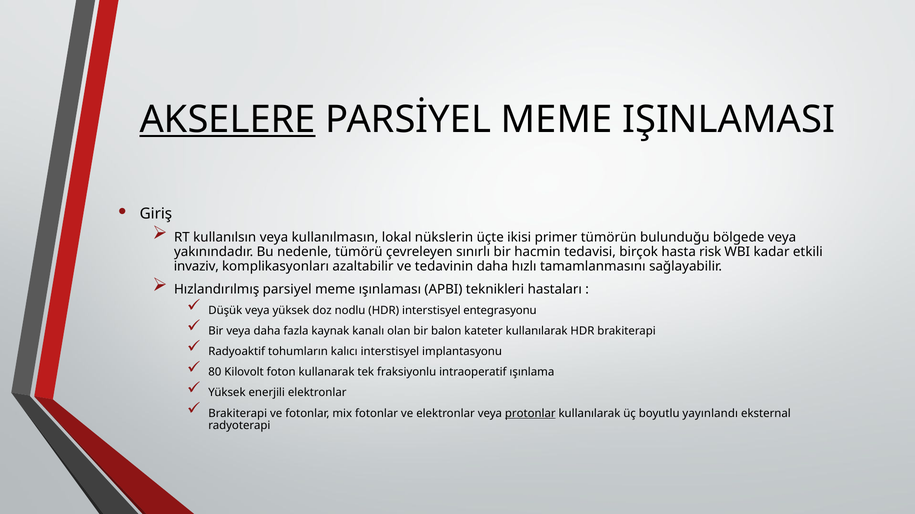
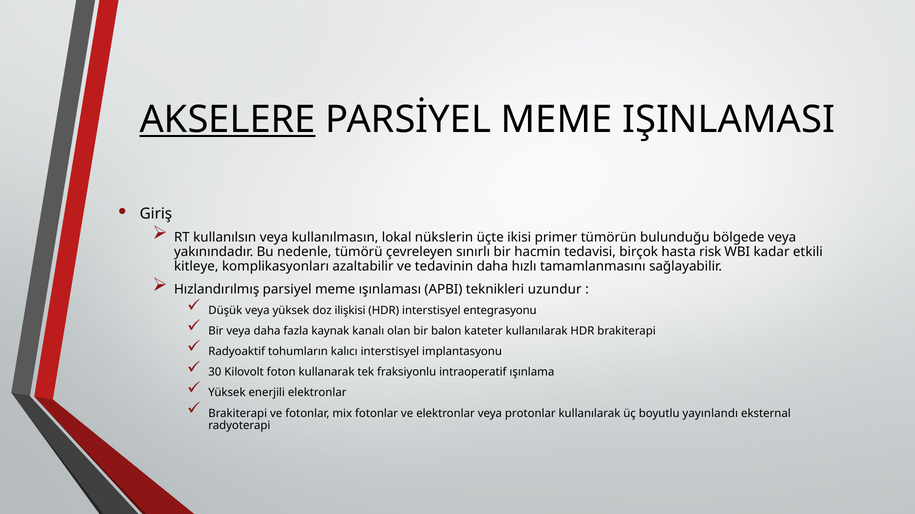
invaziv: invaziv -> kitleye
hastaları: hastaları -> uzundur
nodlu: nodlu -> ilişkisi
80: 80 -> 30
protonlar underline: present -> none
